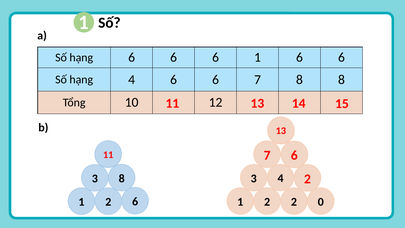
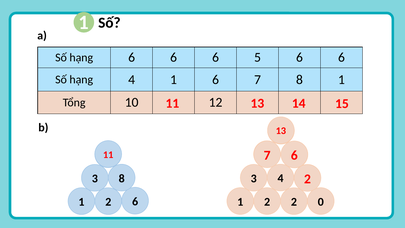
6 1: 1 -> 5
4 6: 6 -> 1
8 8: 8 -> 1
